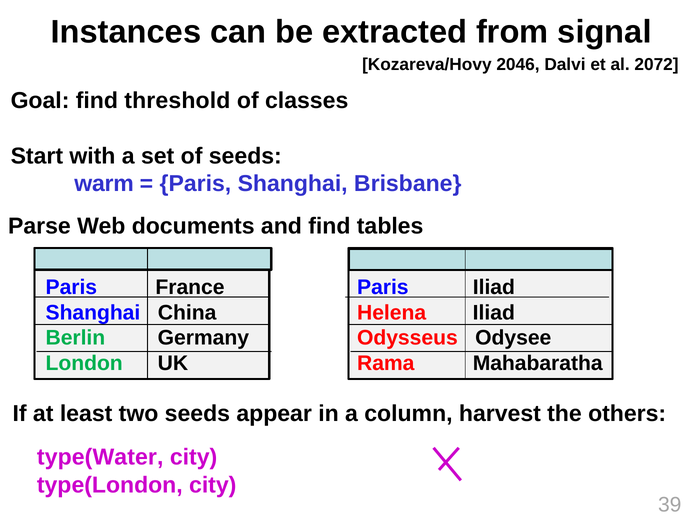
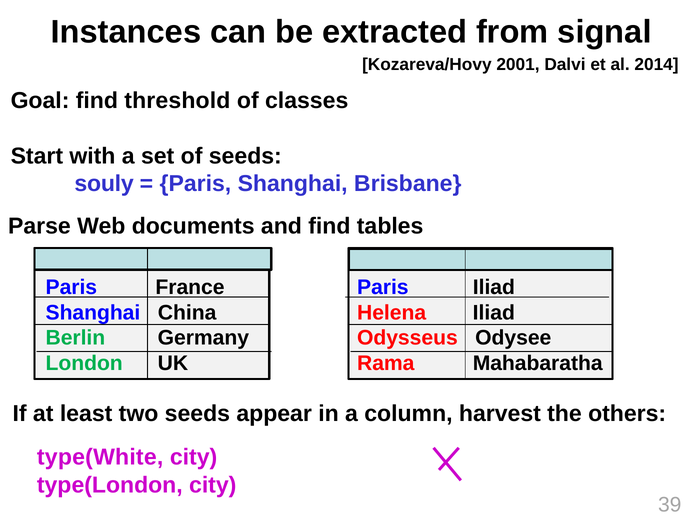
2046: 2046 -> 2001
2072: 2072 -> 2014
warm: warm -> souly
type(Water: type(Water -> type(White
